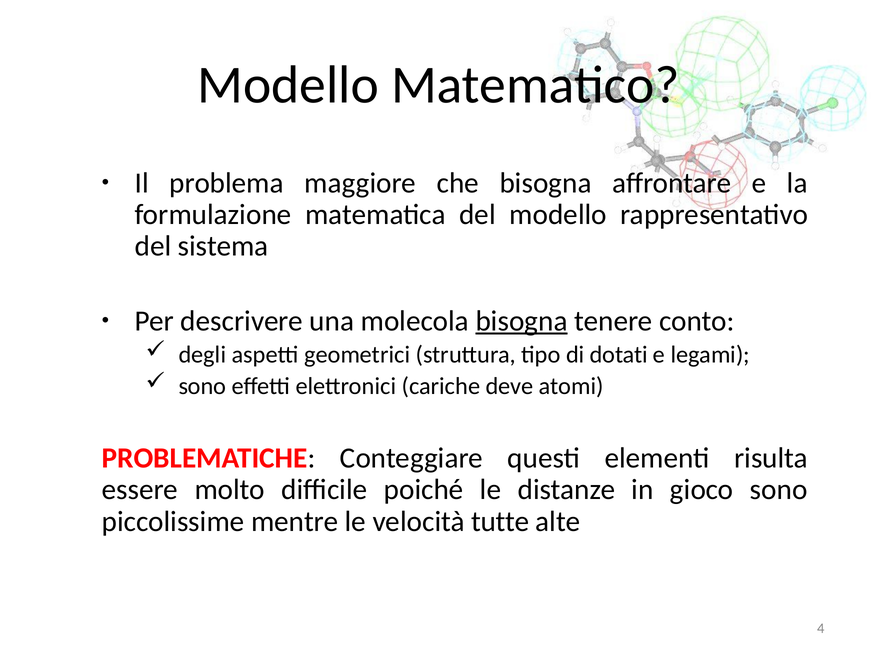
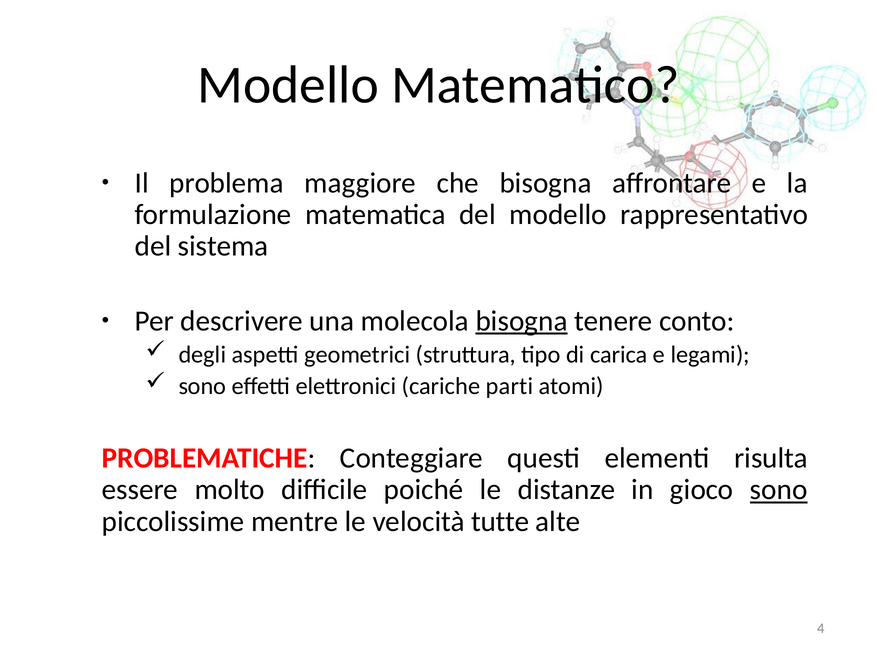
dotati: dotati -> carica
deve: deve -> parti
sono at (779, 490) underline: none -> present
